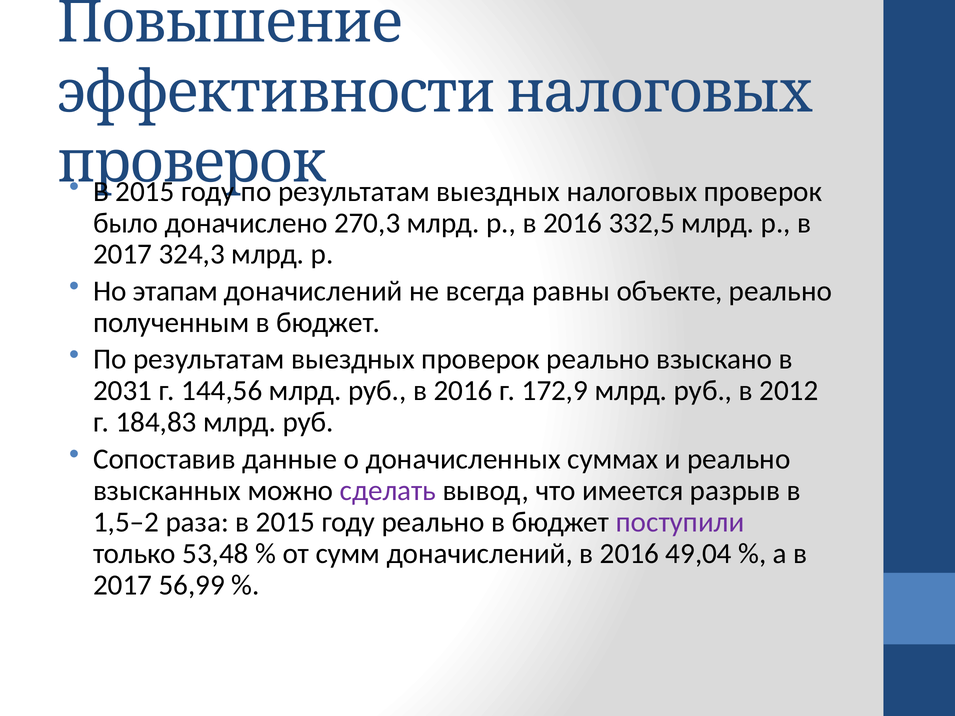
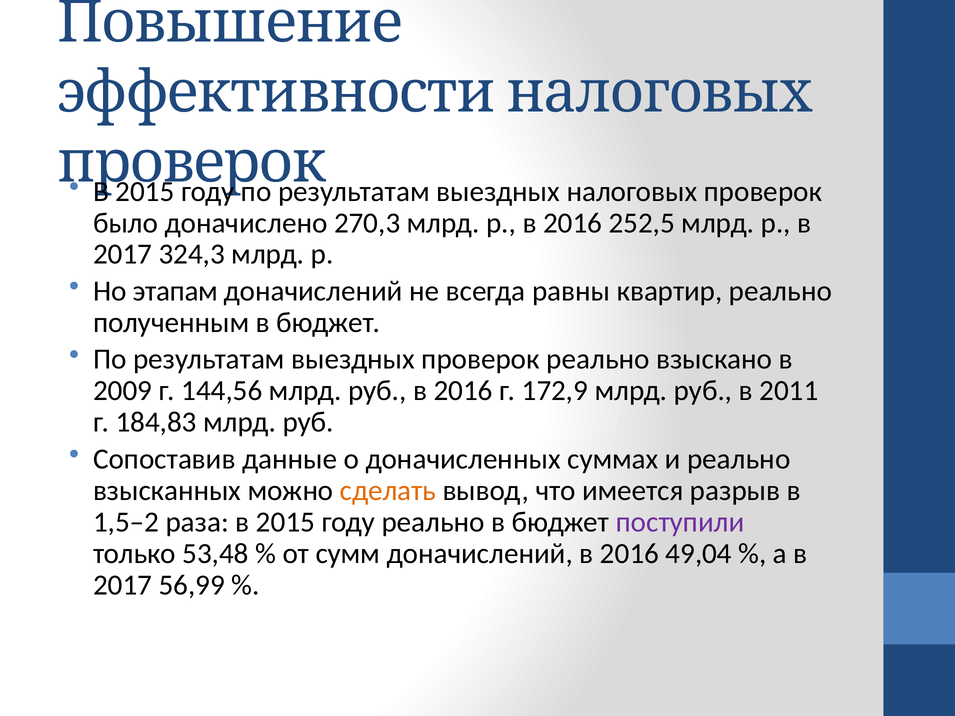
332,5: 332,5 -> 252,5
объекте: объекте -> квартир
2031: 2031 -> 2009
2012: 2012 -> 2011
сделать colour: purple -> orange
